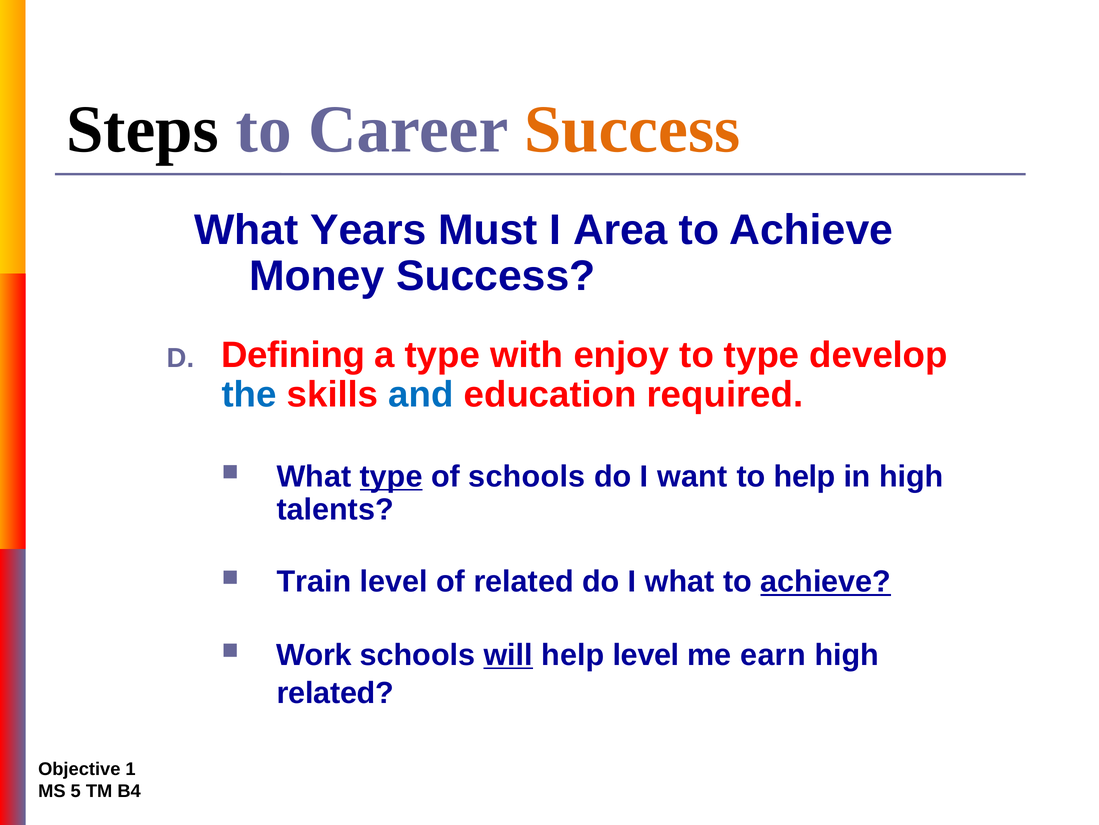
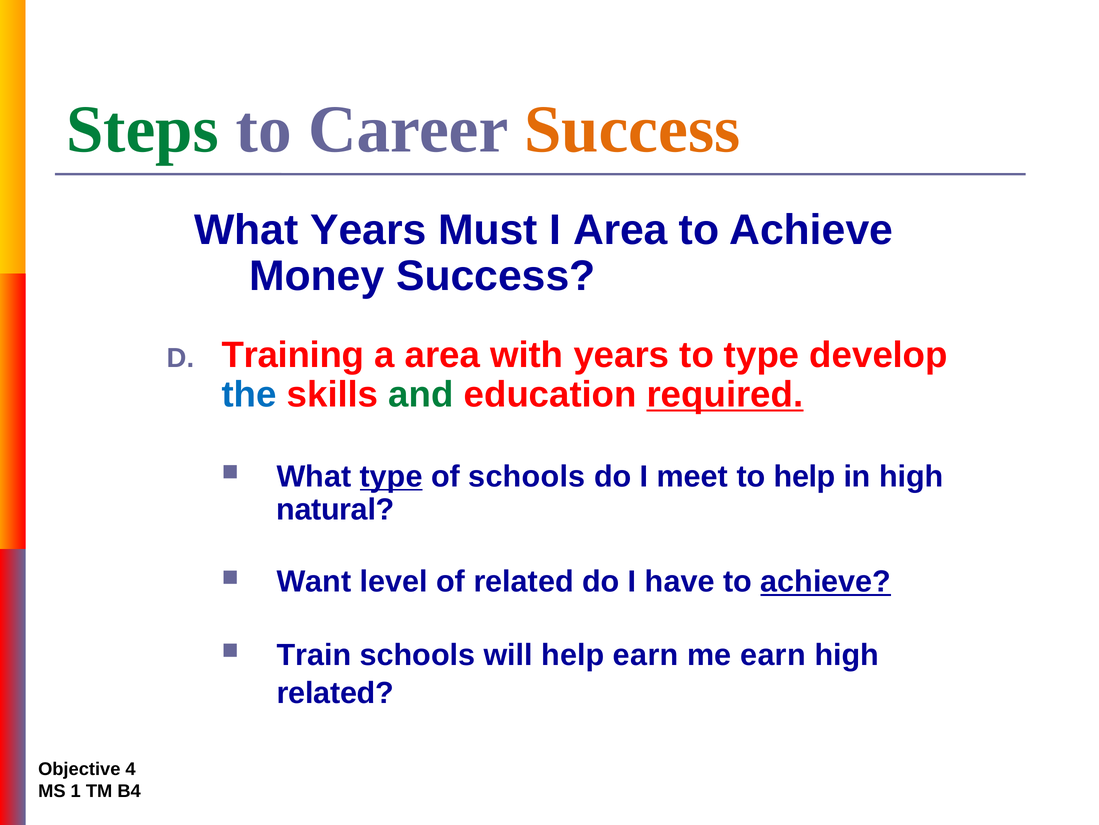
Steps colour: black -> green
Defining: Defining -> Training
a type: type -> area
with enjoy: enjoy -> years
and colour: blue -> green
required underline: none -> present
want: want -> meet
talents: talents -> natural
Train: Train -> Want
I what: what -> have
Work: Work -> Train
will underline: present -> none
help level: level -> earn
1: 1 -> 4
5: 5 -> 1
